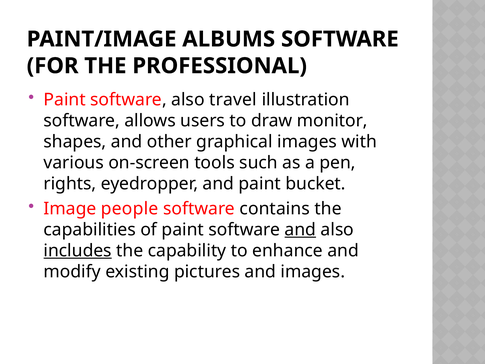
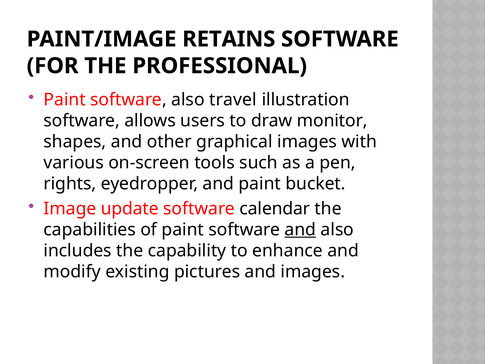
ALBUMS: ALBUMS -> RETAINS
people: people -> update
contains: contains -> calendar
includes underline: present -> none
